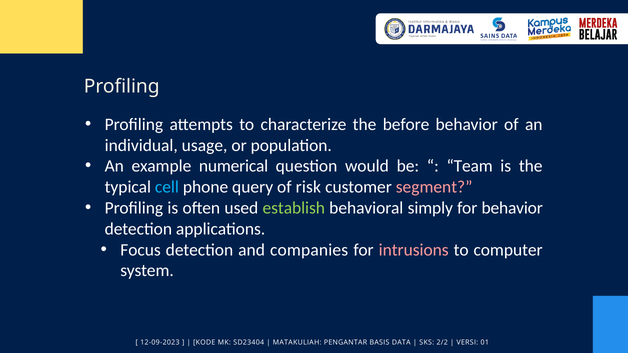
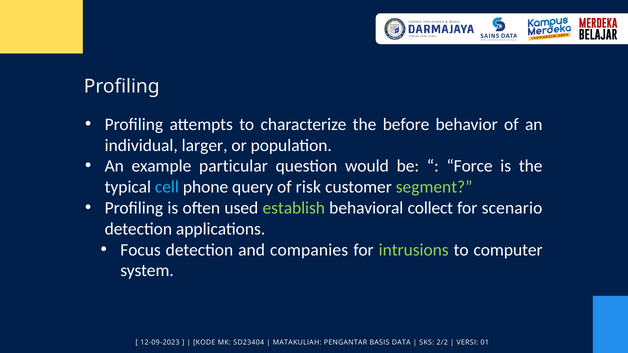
usage: usage -> larger
numerical: numerical -> particular
Team: Team -> Force
segment colour: pink -> light green
simply: simply -> collect
for behavior: behavior -> scenario
intrusions colour: pink -> light green
